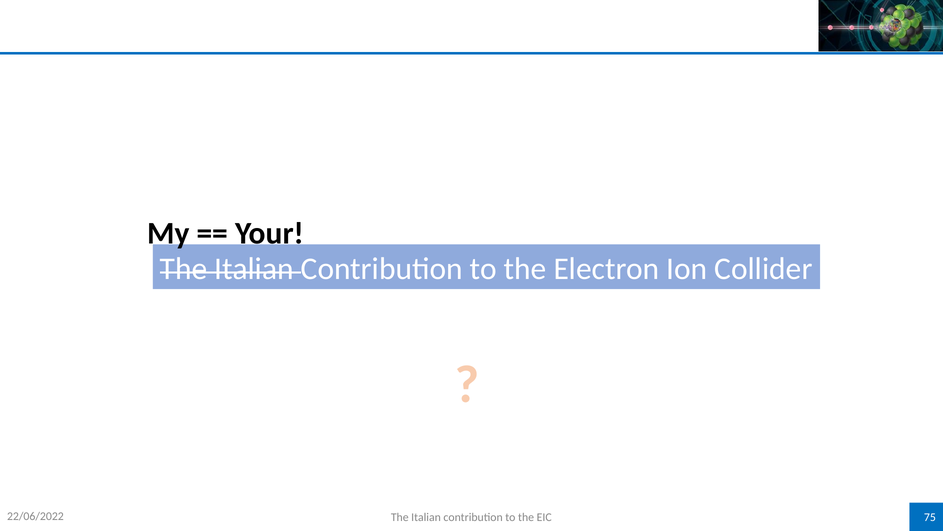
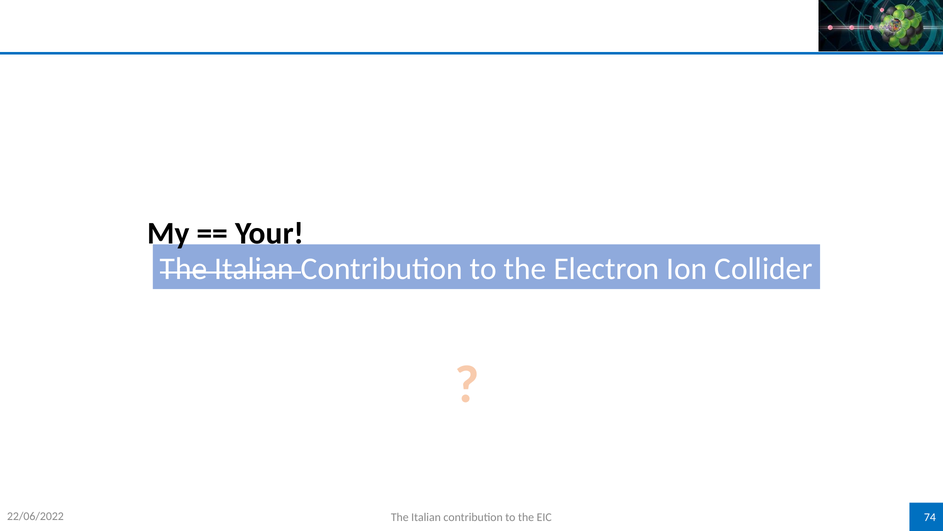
75: 75 -> 74
